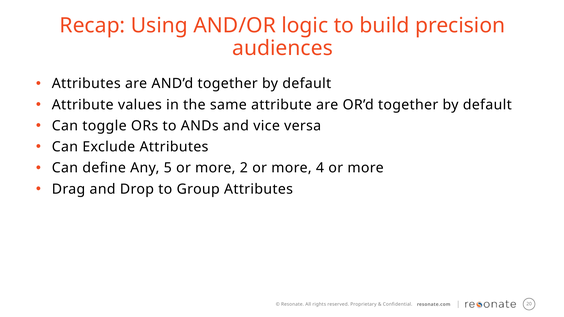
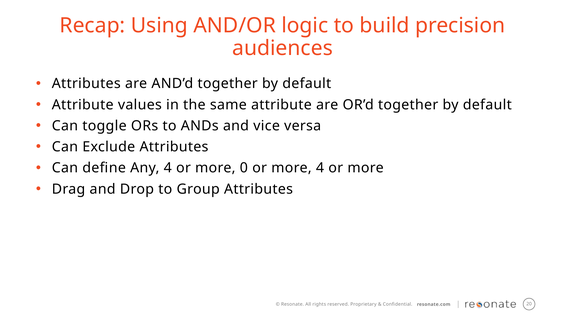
Any 5: 5 -> 4
2: 2 -> 0
